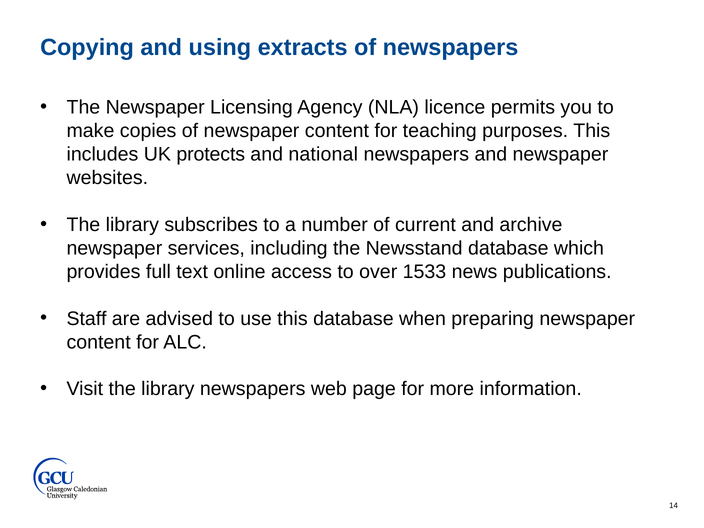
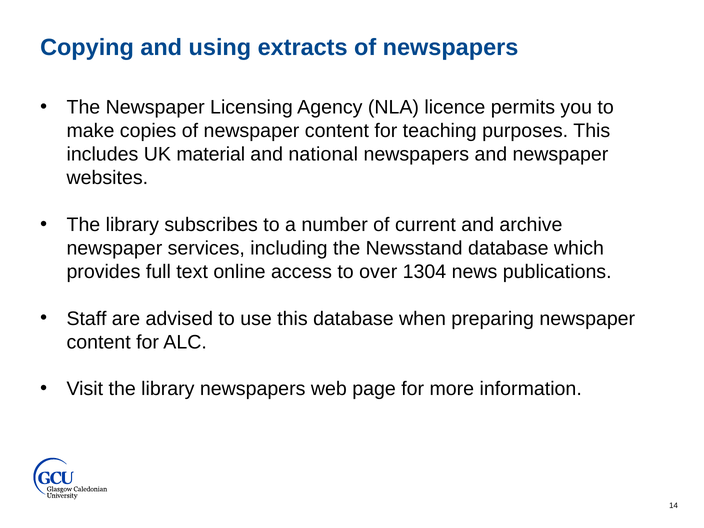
protects: protects -> material
1533: 1533 -> 1304
